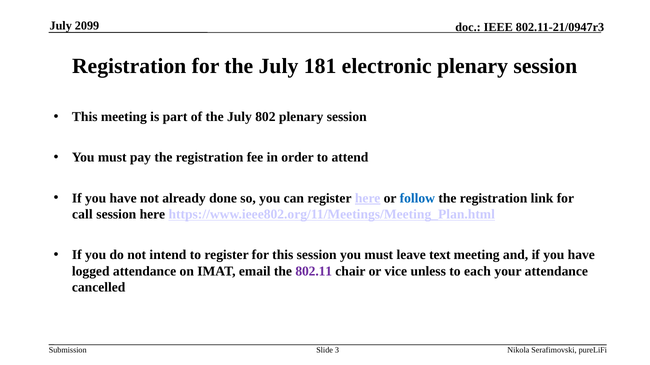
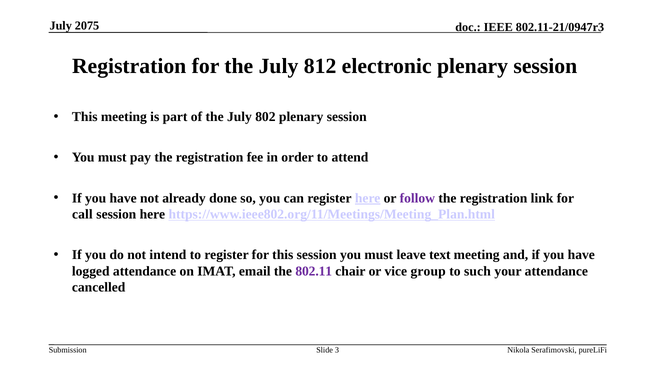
2099: 2099 -> 2075
181: 181 -> 812
follow colour: blue -> purple
unless: unless -> group
each: each -> such
